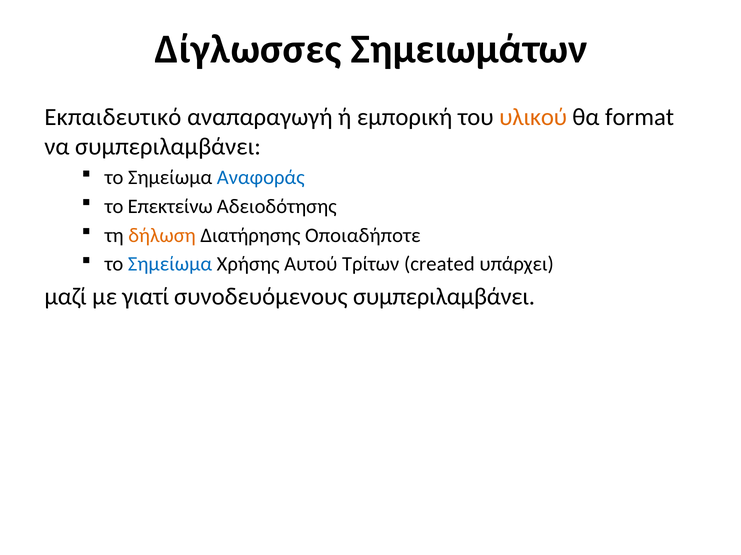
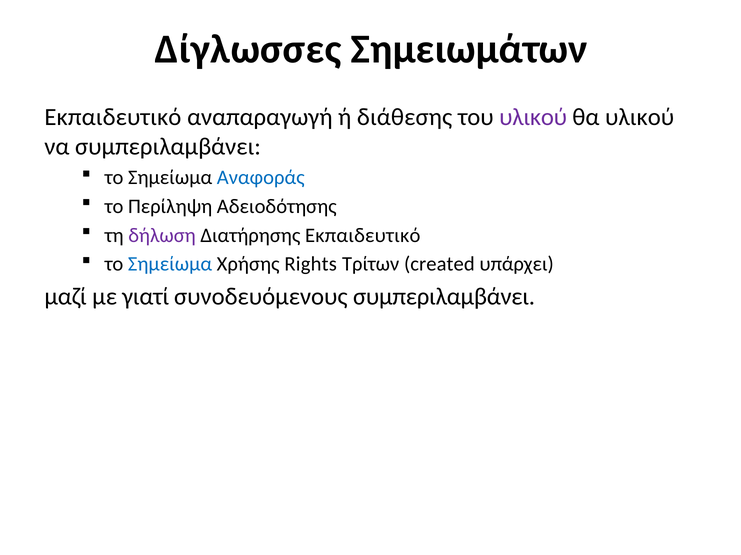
εμπορική: εμπορική -> διάθεσης
υλικού at (533, 117) colour: orange -> purple
θα format: format -> υλικού
Επεκτείνω: Επεκτείνω -> Περίληψη
δήλωση colour: orange -> purple
Διατήρησης Οποιαδήποτε: Οποιαδήποτε -> Εκπαιδευτικό
Αυτού: Αυτού -> Rights
